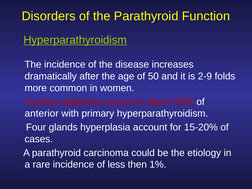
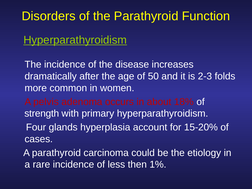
2-9: 2-9 -> 2-3
59%: 59% -> 18%
anterior: anterior -> strength
